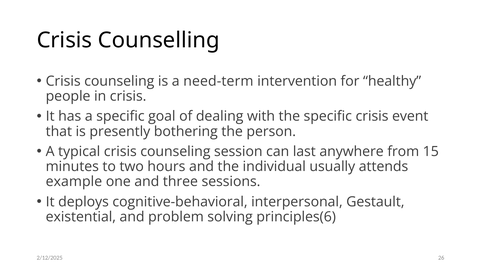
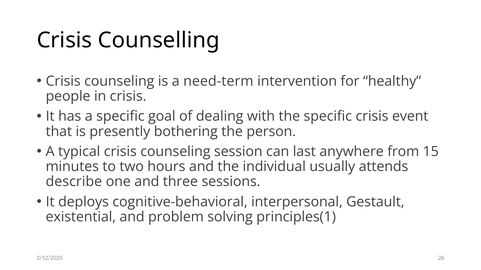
example: example -> describe
principles(6: principles(6 -> principles(1
